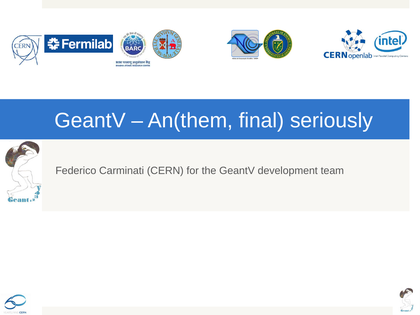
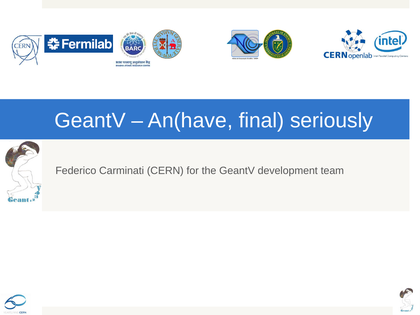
An(them: An(them -> An(have
